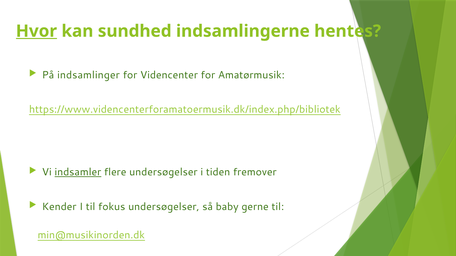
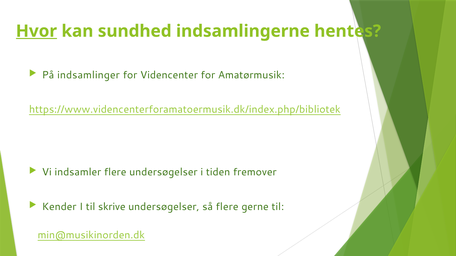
indsamler underline: present -> none
fokus: fokus -> skrive
så baby: baby -> flere
